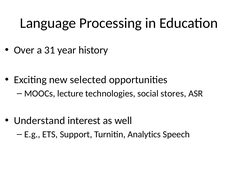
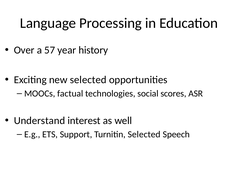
31: 31 -> 57
lecture: lecture -> factual
stores: stores -> scores
Turnitin Analytics: Analytics -> Selected
